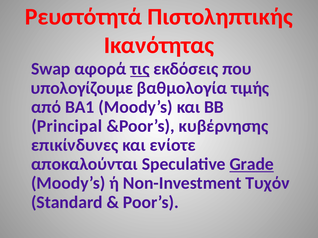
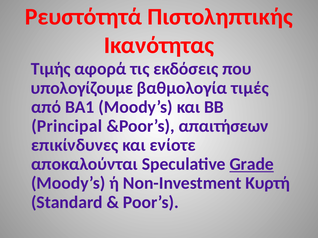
Swap: Swap -> Τιμής
τις underline: present -> none
τιμής: τιμής -> τιμές
κυβέρνησης: κυβέρνησης -> απαιτήσεων
Τυχόν: Τυχόν -> Κυρτή
